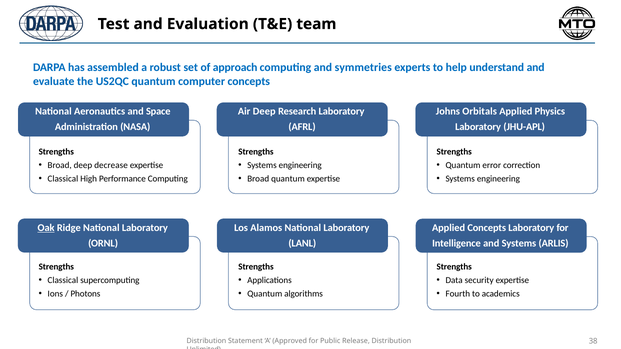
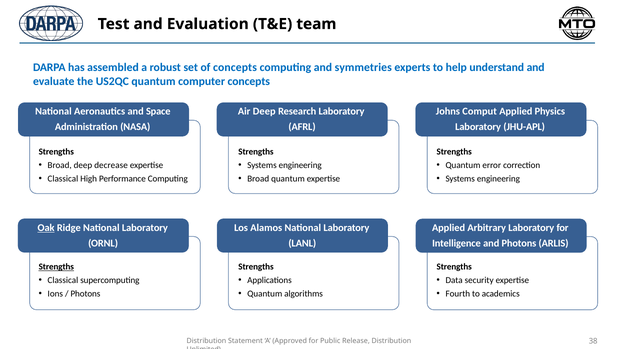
of approach: approach -> concepts
Orbitals: Orbitals -> Comput
Applied Concepts: Concepts -> Arbitrary
and Systems: Systems -> Photons
Strengths at (56, 267) underline: none -> present
